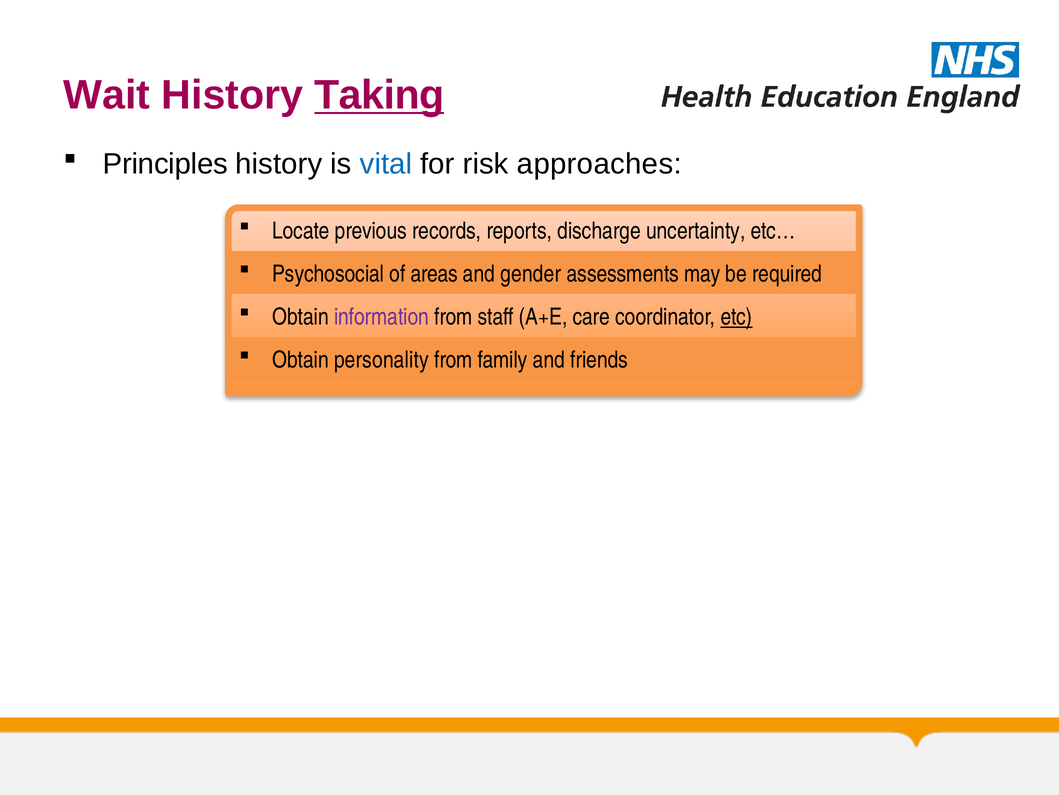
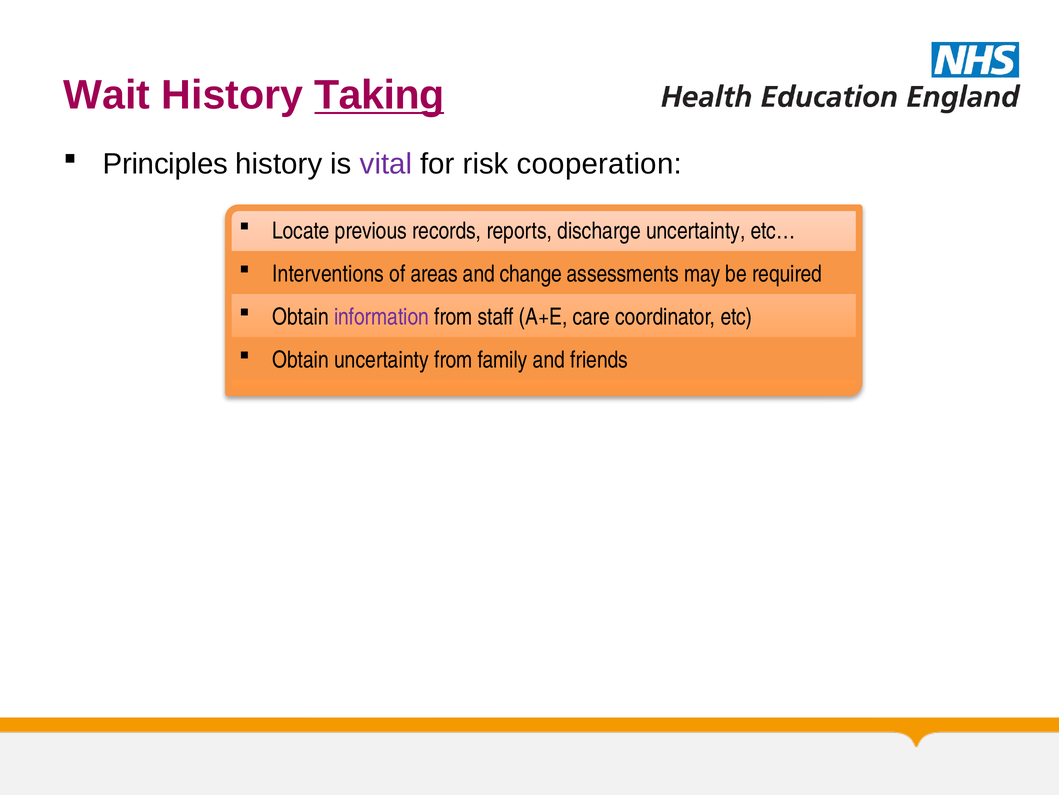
vital colour: blue -> purple
approaches: approaches -> cooperation
Psychosocial: Psychosocial -> Interventions
gender: gender -> change
etc underline: present -> none
Obtain personality: personality -> uncertainty
